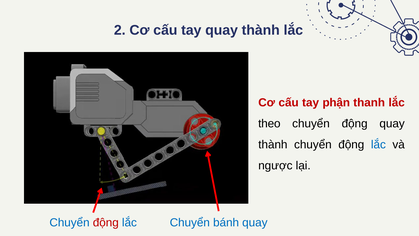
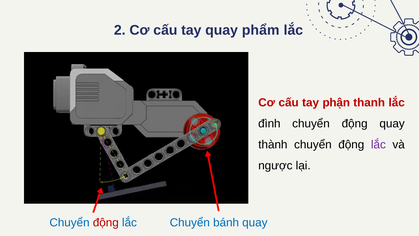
tay quay thành: thành -> phẩm
theo: theo -> đình
lắc at (378, 145) colour: blue -> purple
